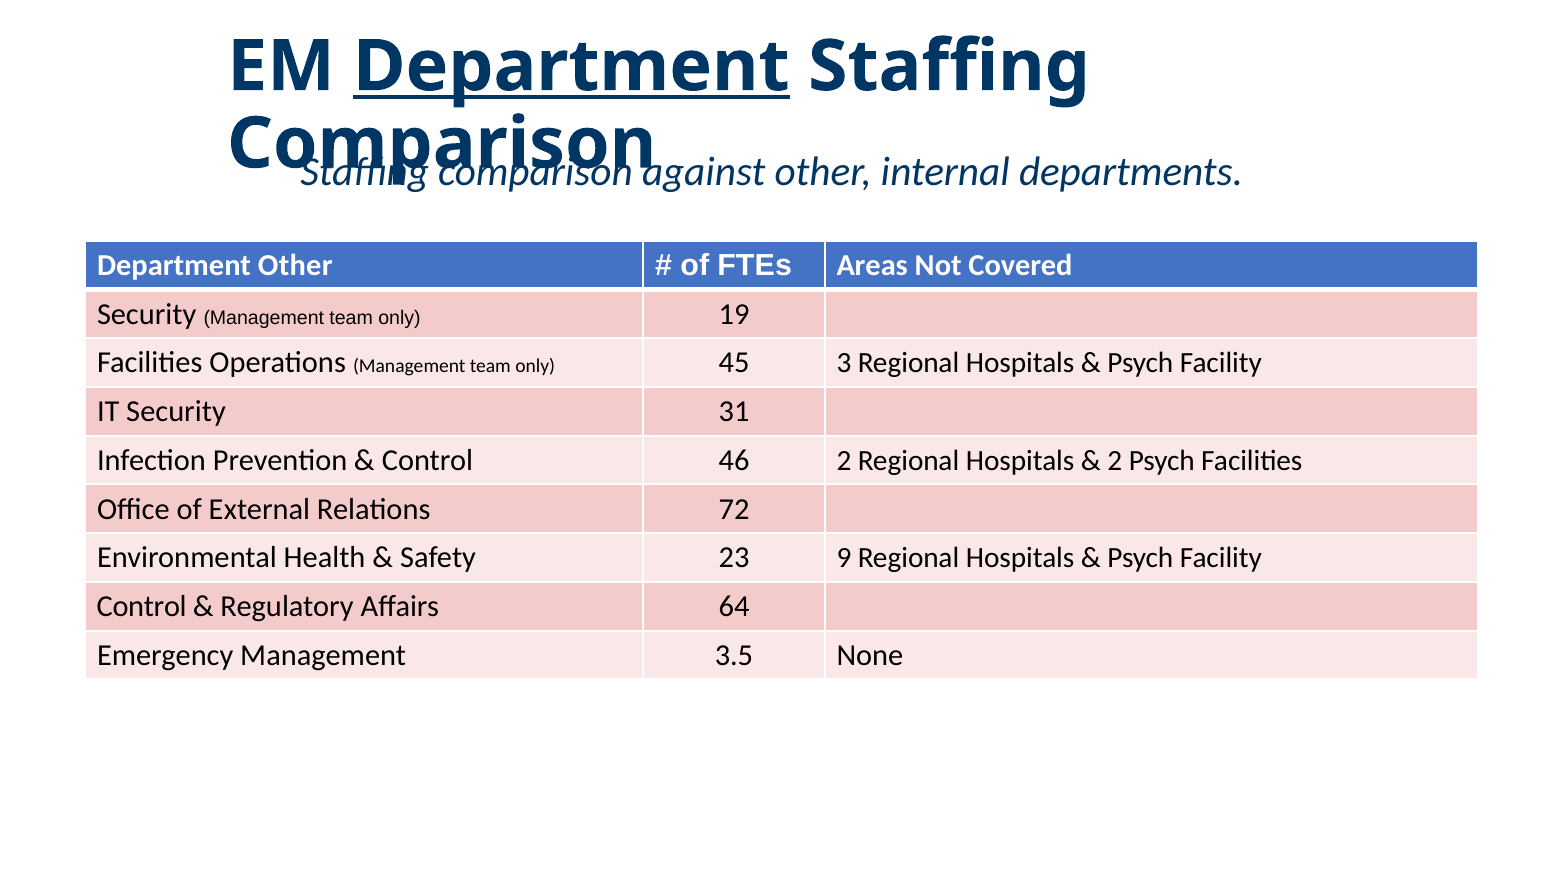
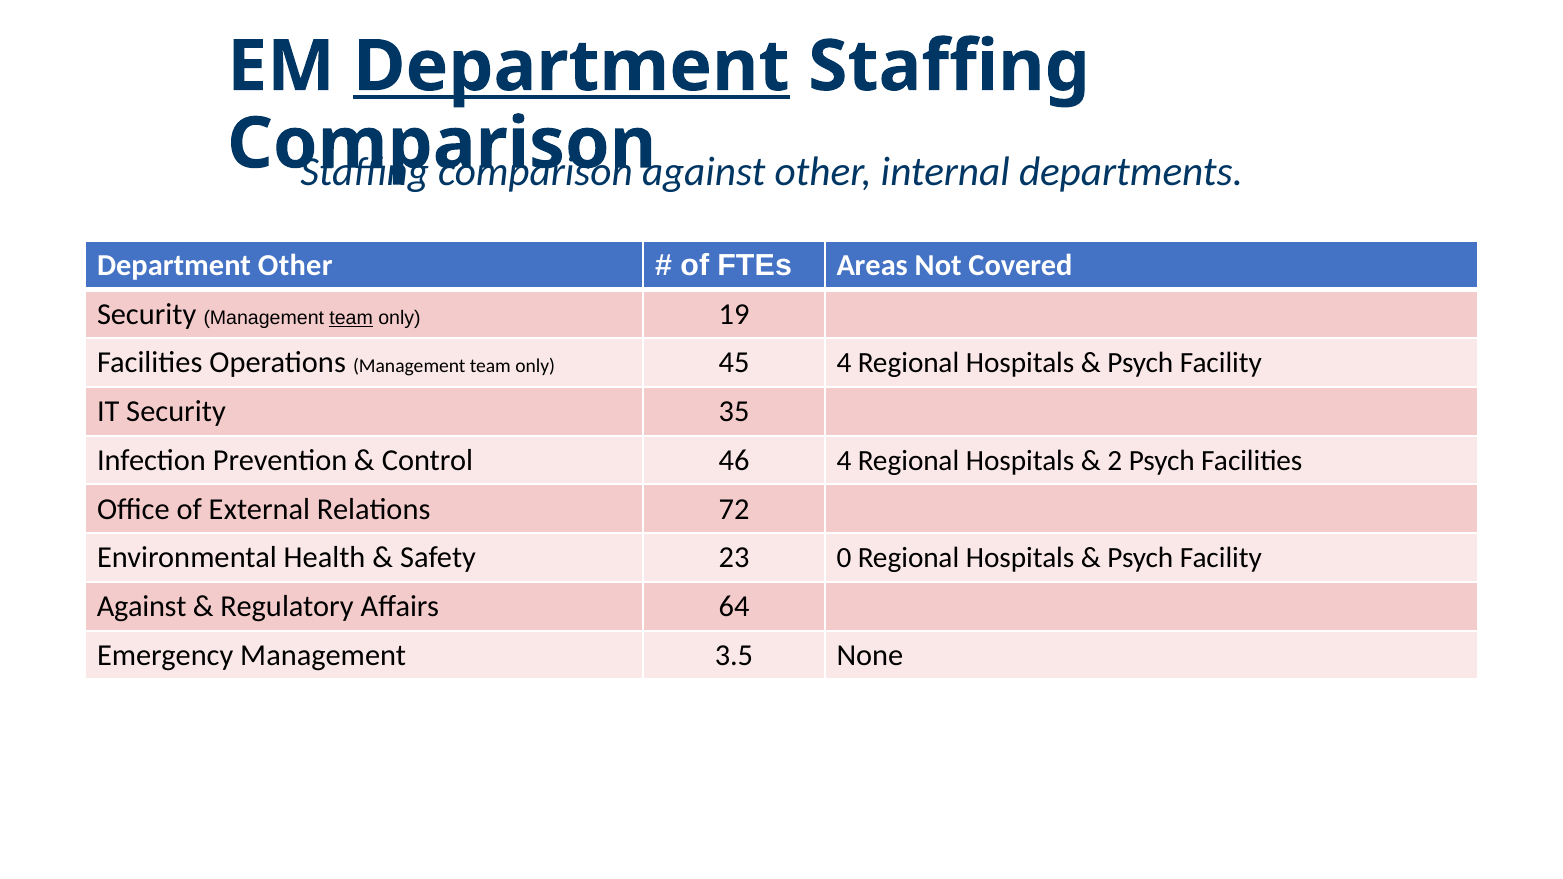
team at (351, 318) underline: none -> present
45 3: 3 -> 4
31: 31 -> 35
46 2: 2 -> 4
9: 9 -> 0
Control at (142, 607): Control -> Against
